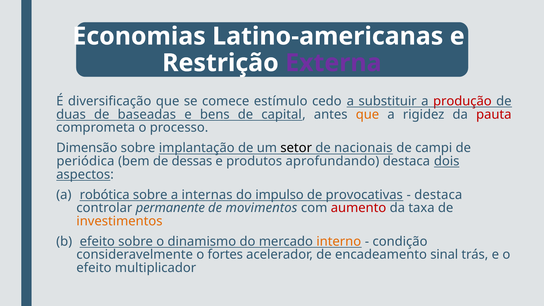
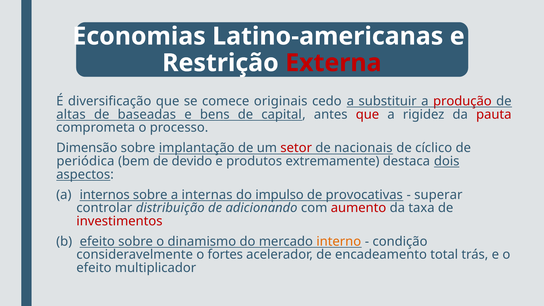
Externa colour: purple -> red
estímulo: estímulo -> originais
duas: duas -> altas
que at (367, 114) colour: orange -> red
setor colour: black -> red
campi: campi -> cíclico
dessas: dessas -> devido
aprofundando: aprofundando -> extremamente
robótica: robótica -> internos
destaca at (438, 195): destaca -> superar
permanente: permanente -> distribuição
movimentos: movimentos -> adicionando
investimentos colour: orange -> red
sinal: sinal -> total
